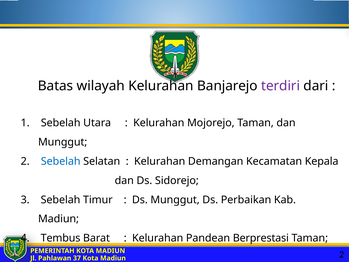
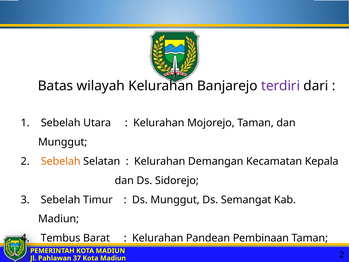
Sebelah at (61, 161) colour: blue -> orange
Perbaikan: Perbaikan -> Semangat
Berprestasi: Berprestasi -> Pembinaan
